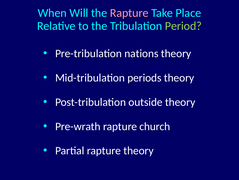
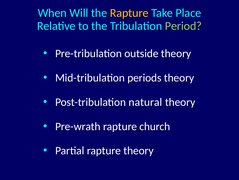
Rapture at (129, 13) colour: pink -> yellow
nations: nations -> outside
outside: outside -> natural
